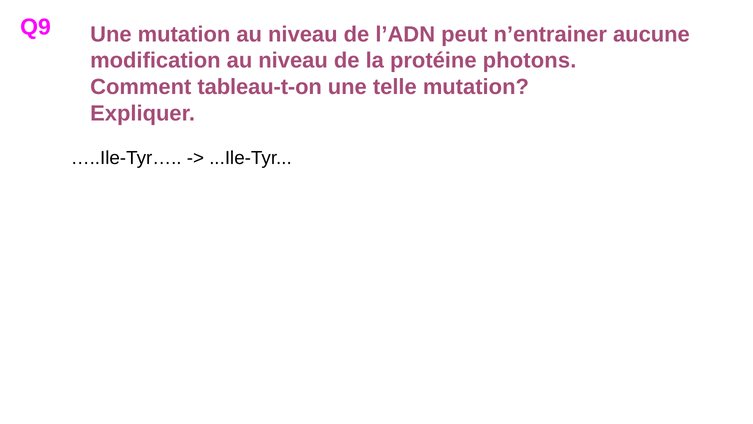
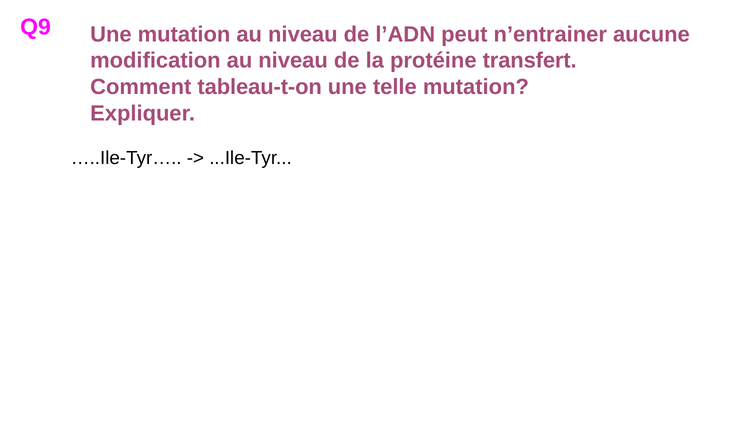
photons: photons -> transfert
